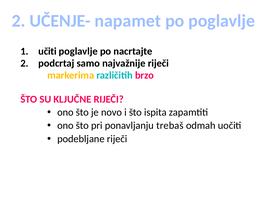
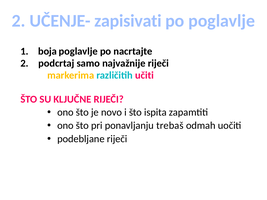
napamet: napamet -> zapisivati
učiti: učiti -> boja
brzo: brzo -> učiti
